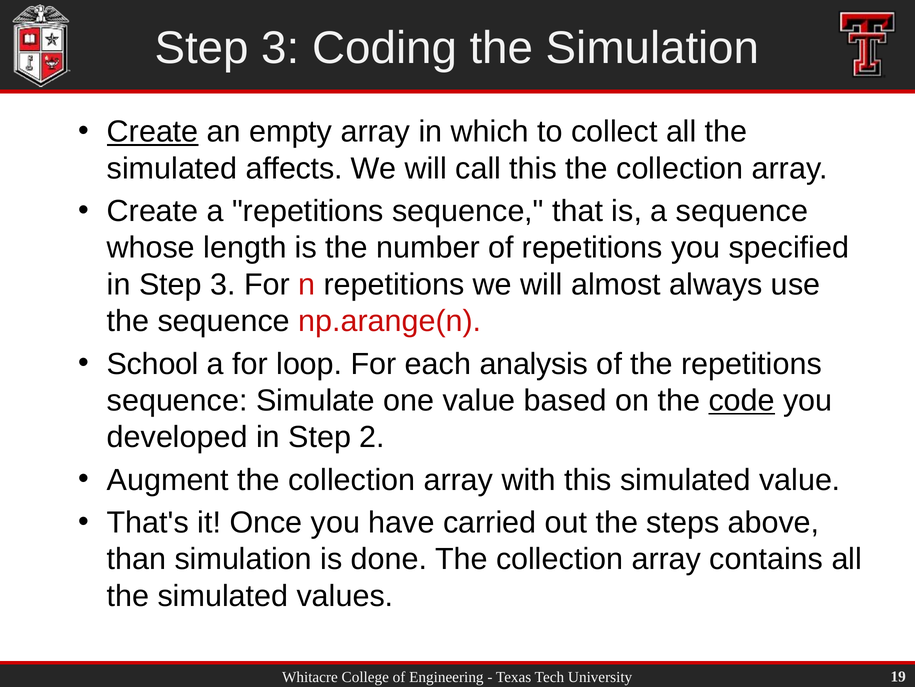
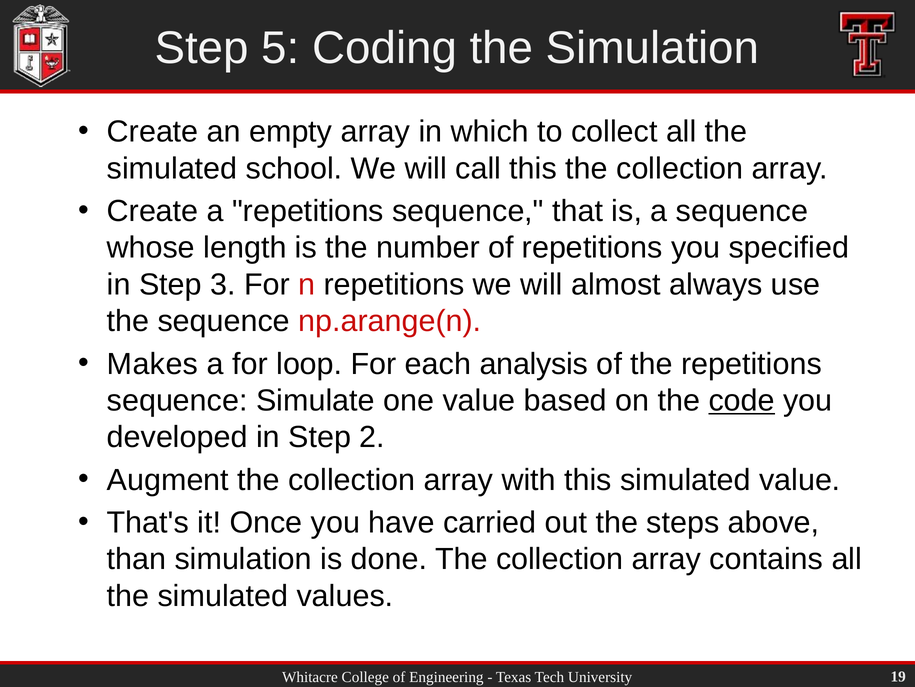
3 at (280, 48): 3 -> 5
Create at (153, 132) underline: present -> none
affects: affects -> school
School: School -> Makes
